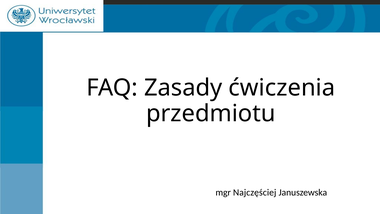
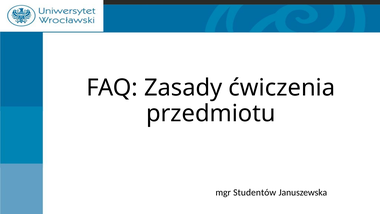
Najczęściej: Najczęściej -> Studentów
